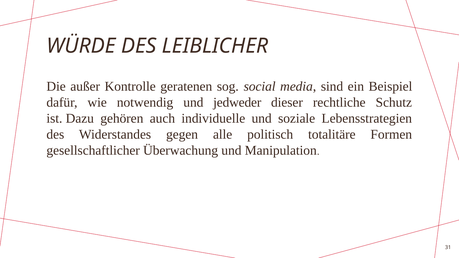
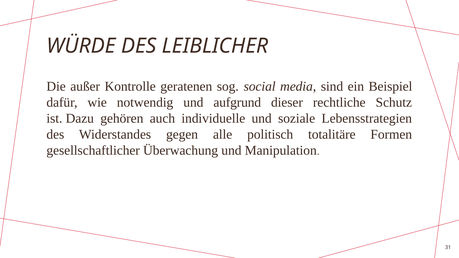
jedweder: jedweder -> aufgrund
